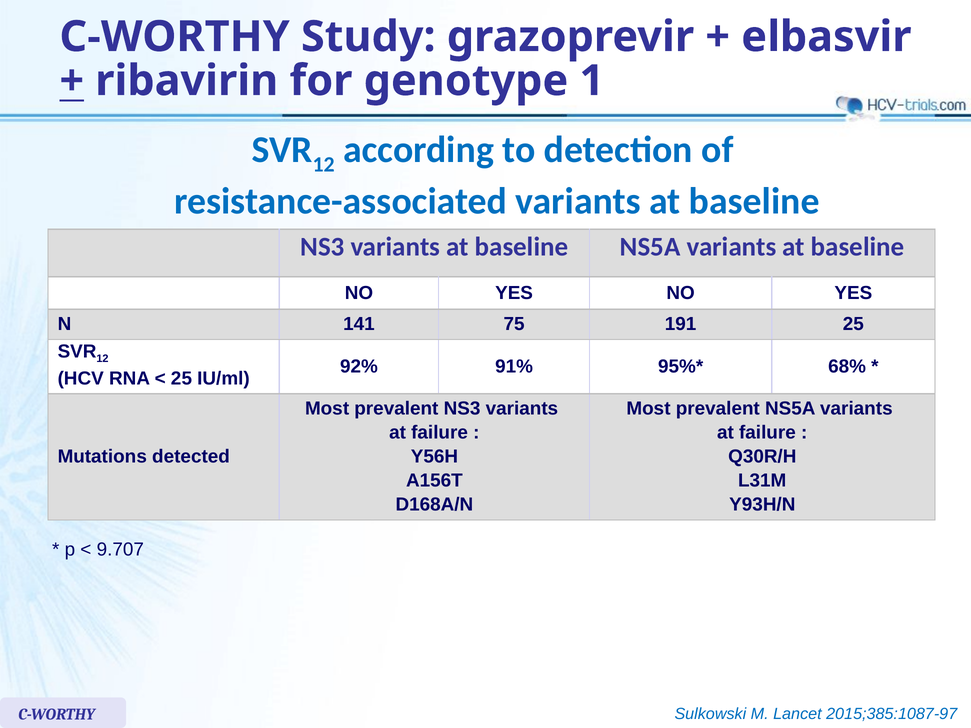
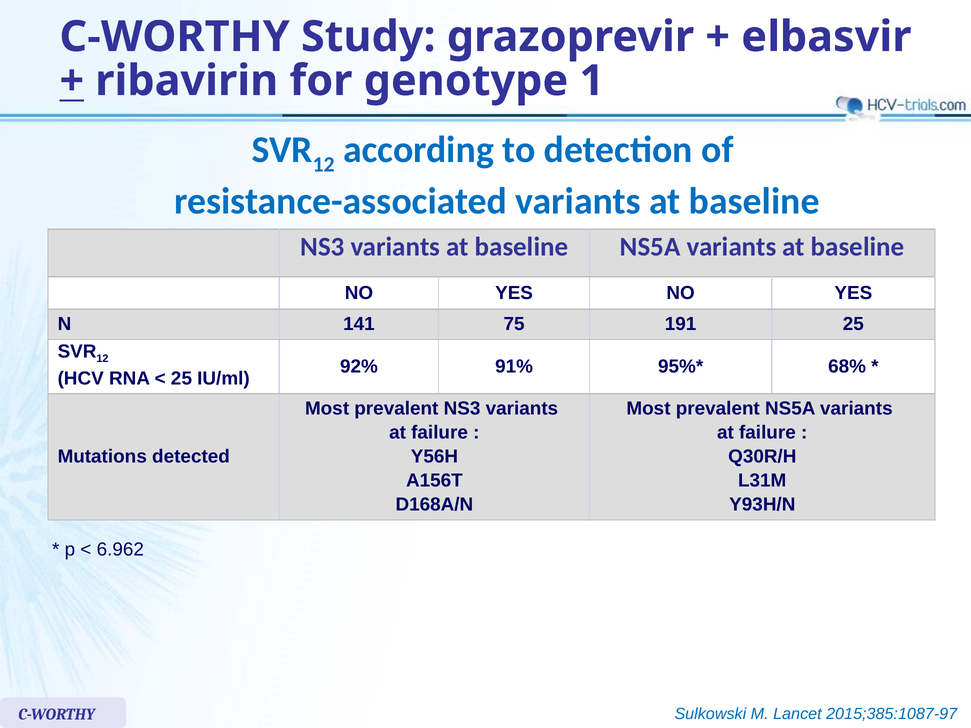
9.707: 9.707 -> 6.962
